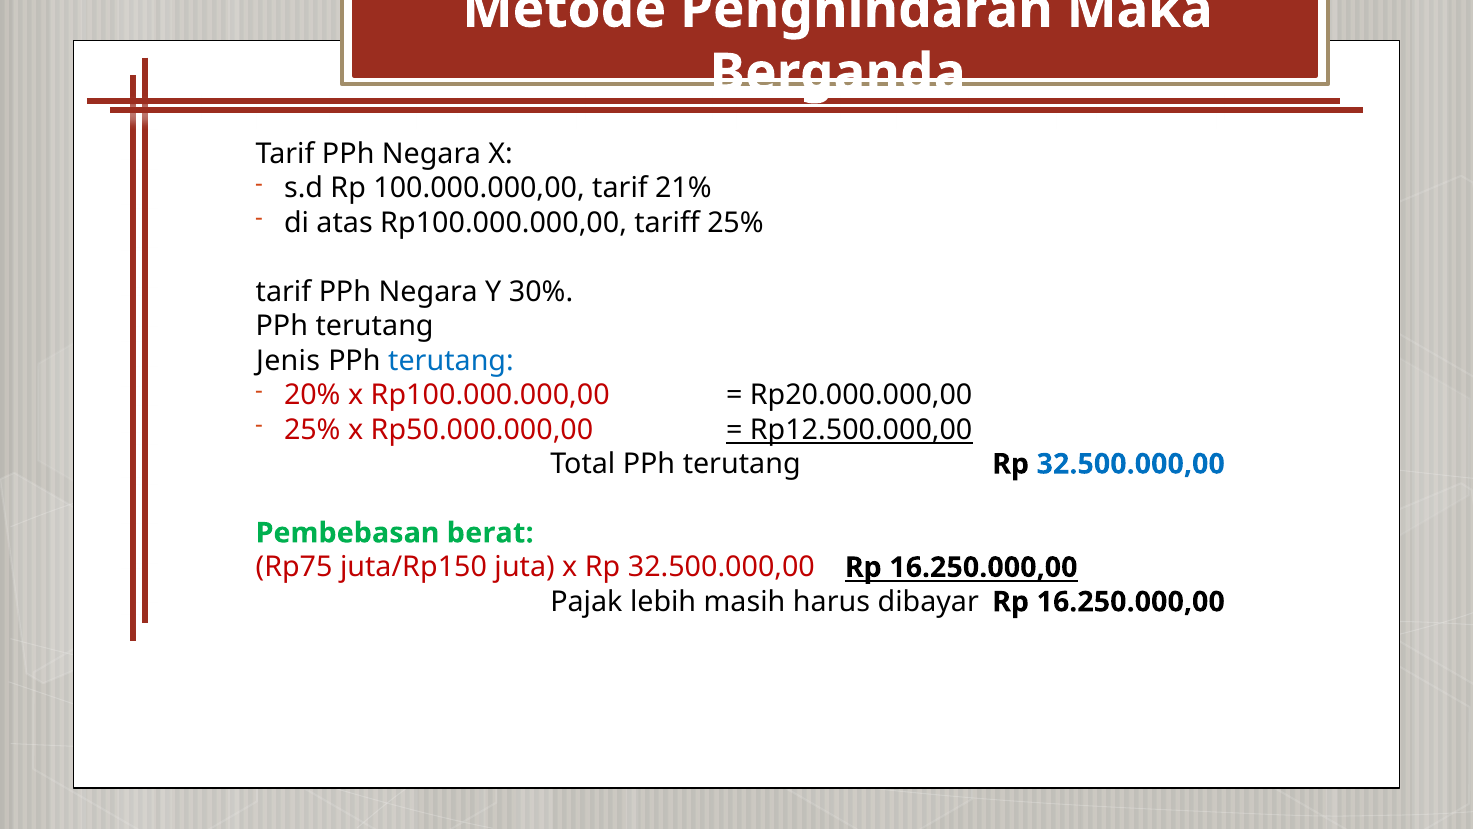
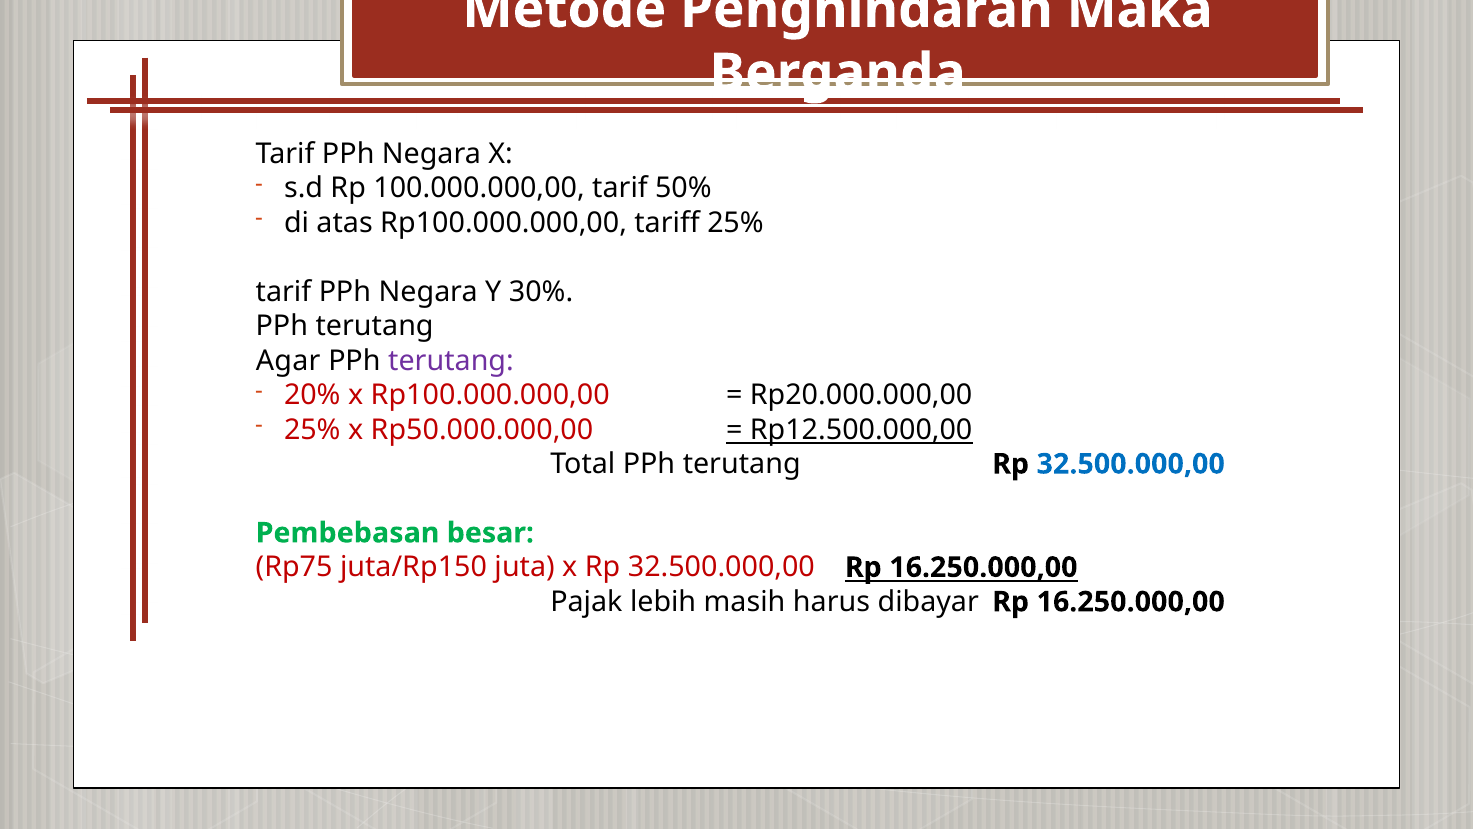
21%: 21% -> 50%
Jenis: Jenis -> Agar
terutang at (451, 360) colour: blue -> purple
berat: berat -> besar
